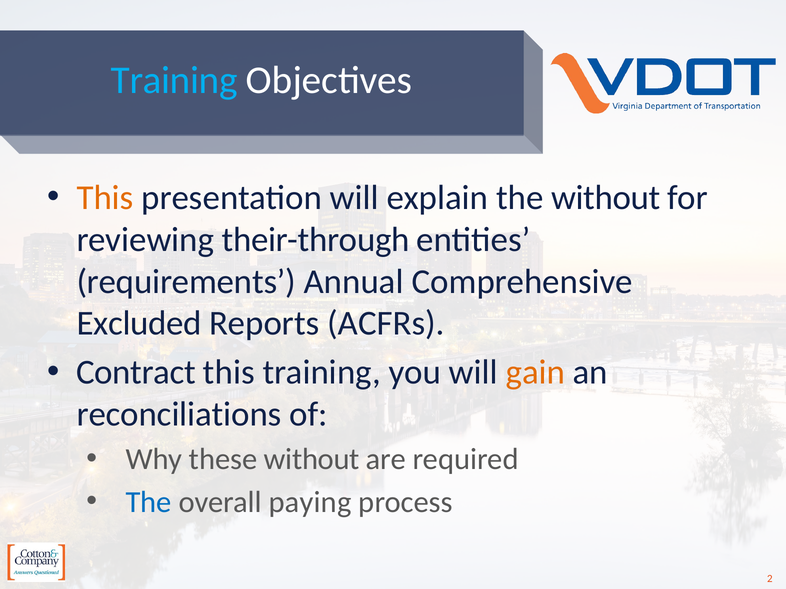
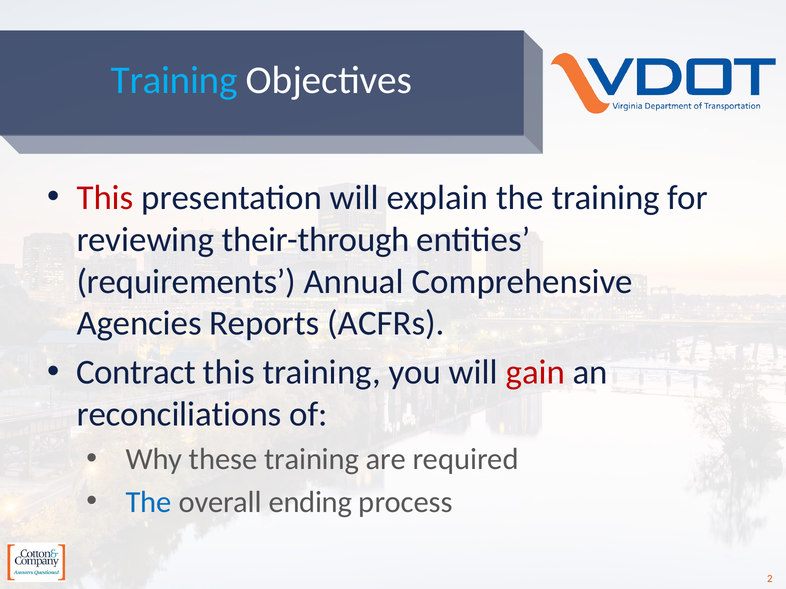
This at (105, 198) colour: orange -> red
the without: without -> training
Excluded: Excluded -> Agencies
gain colour: orange -> red
these without: without -> training
paying: paying -> ending
